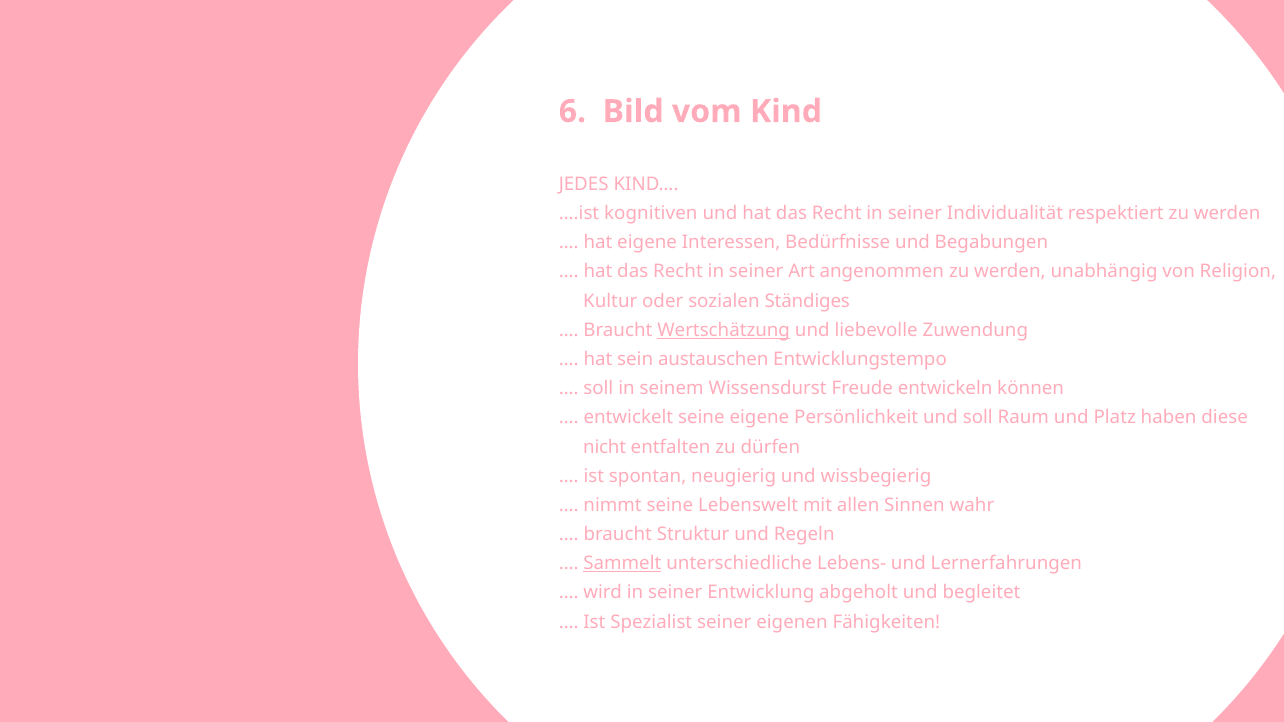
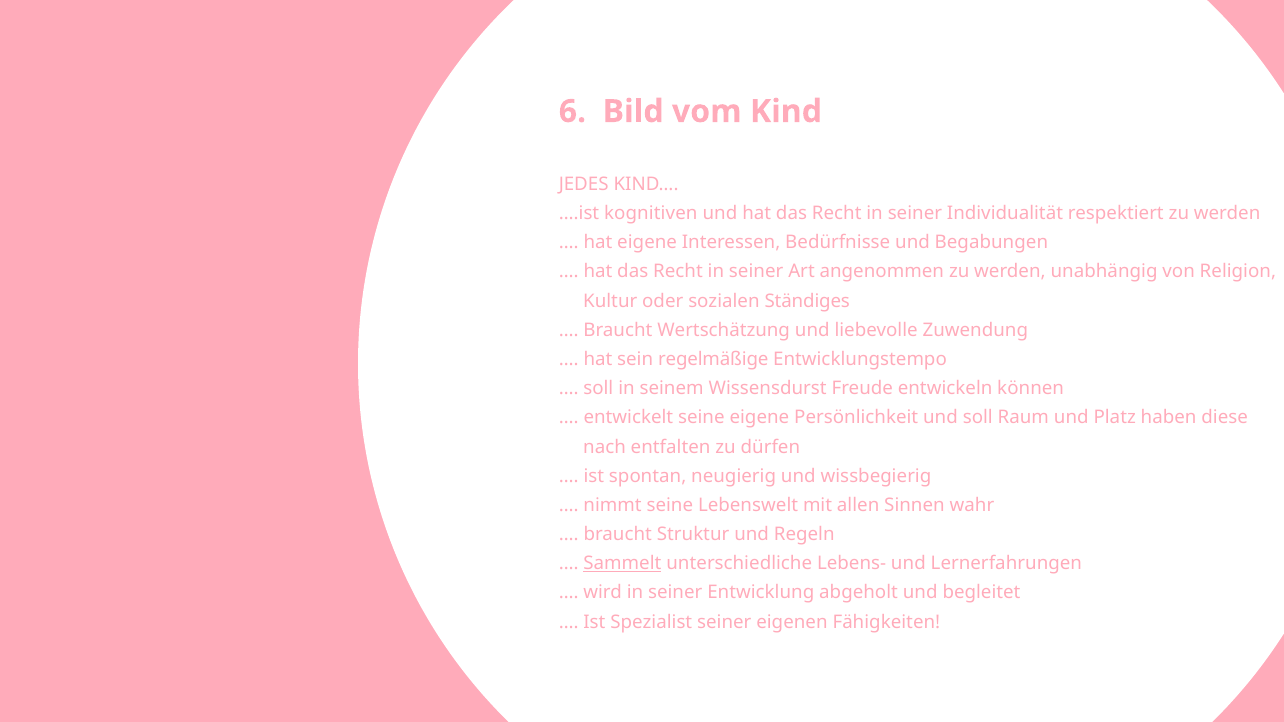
Wertschätzung underline: present -> none
austauschen: austauschen -> regelmäßige
nicht: nicht -> nach
